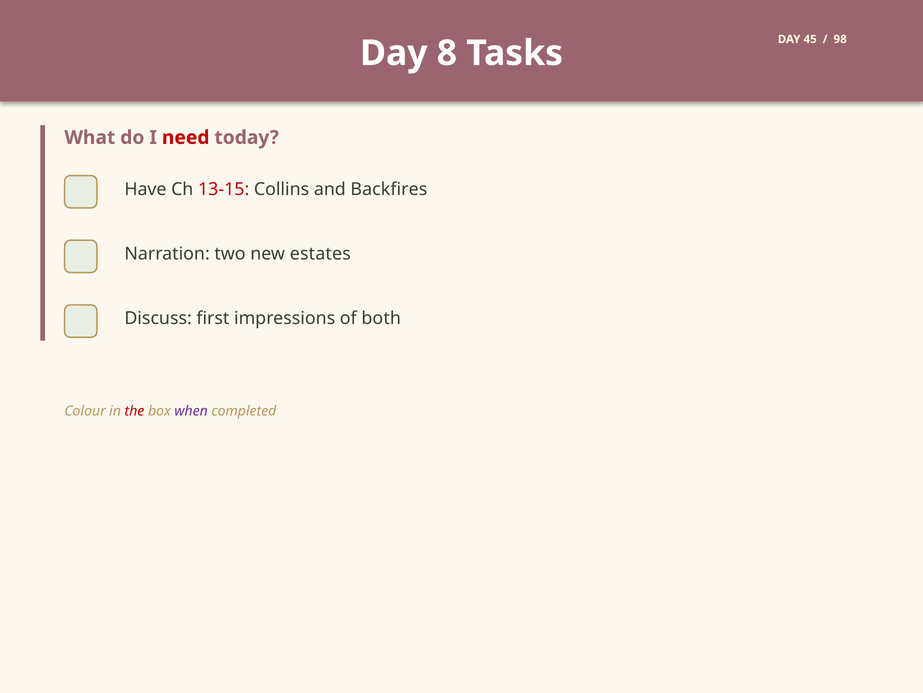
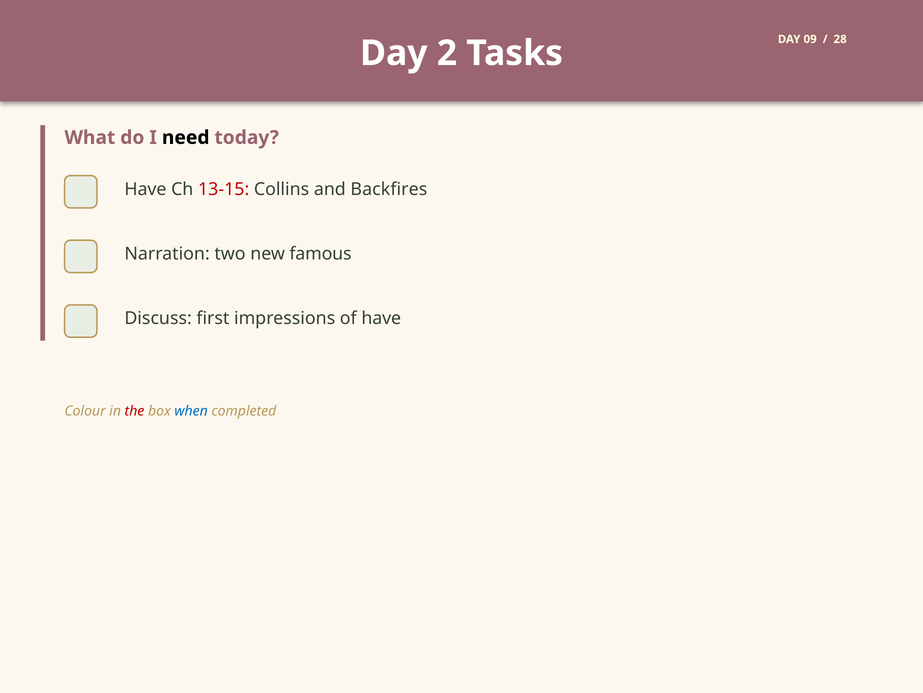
45: 45 -> 09
98: 98 -> 28
8: 8 -> 2
need colour: red -> black
estates: estates -> famous
of both: both -> have
when colour: purple -> blue
